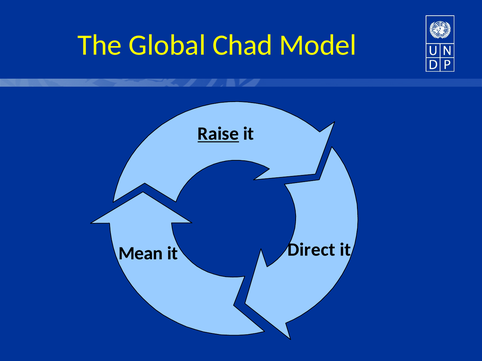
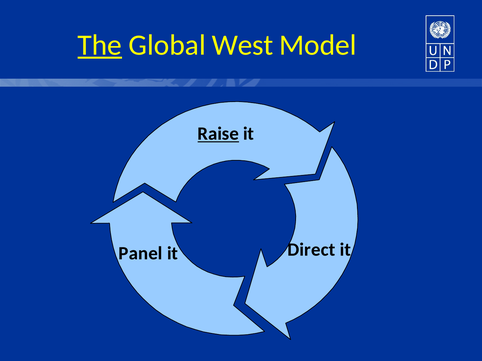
The underline: none -> present
Chad: Chad -> West
Mean: Mean -> Panel
